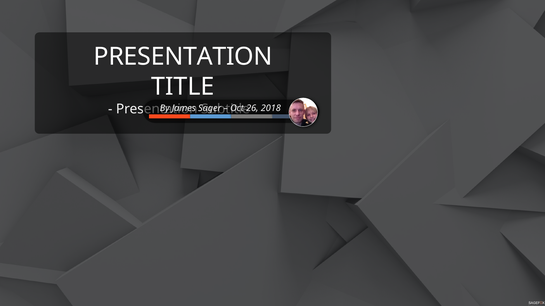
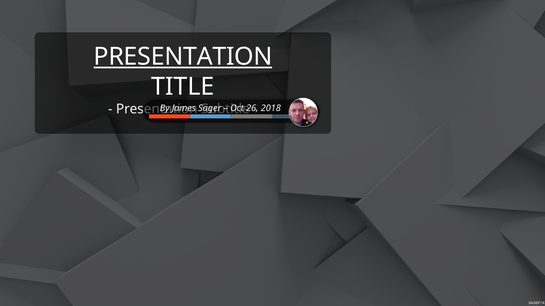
PRESENTATION at (183, 57) underline: none -> present
